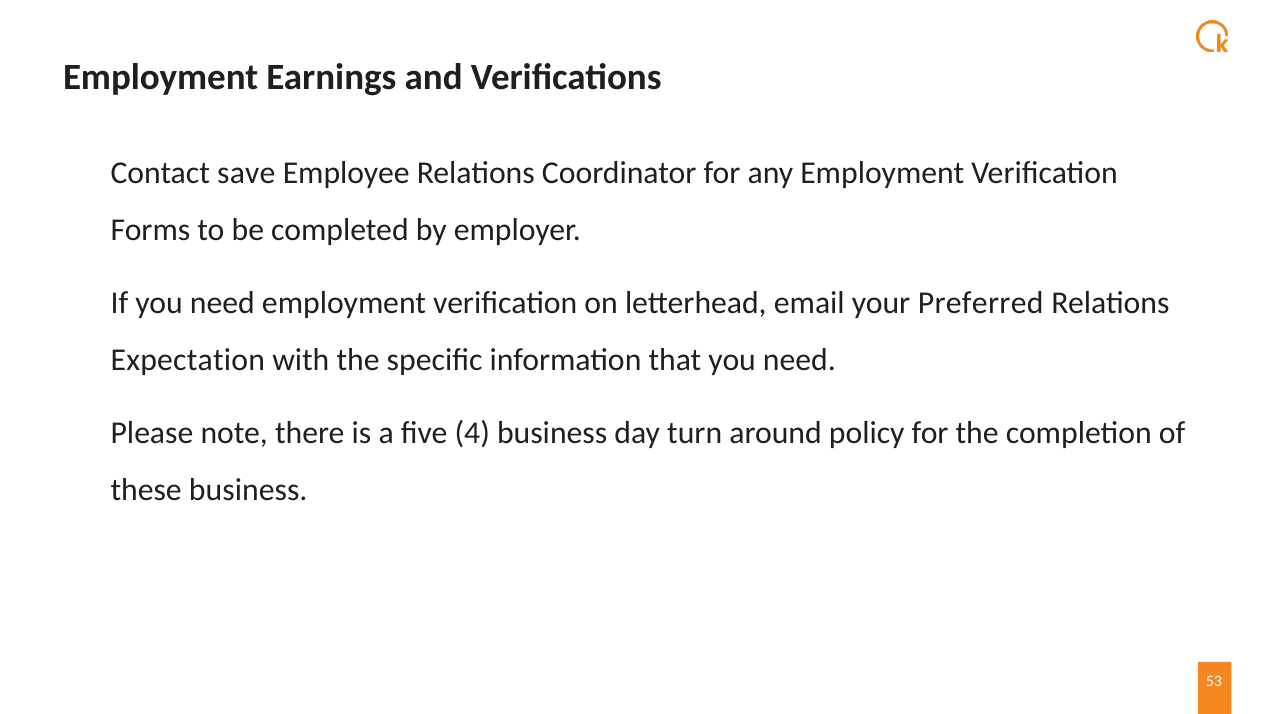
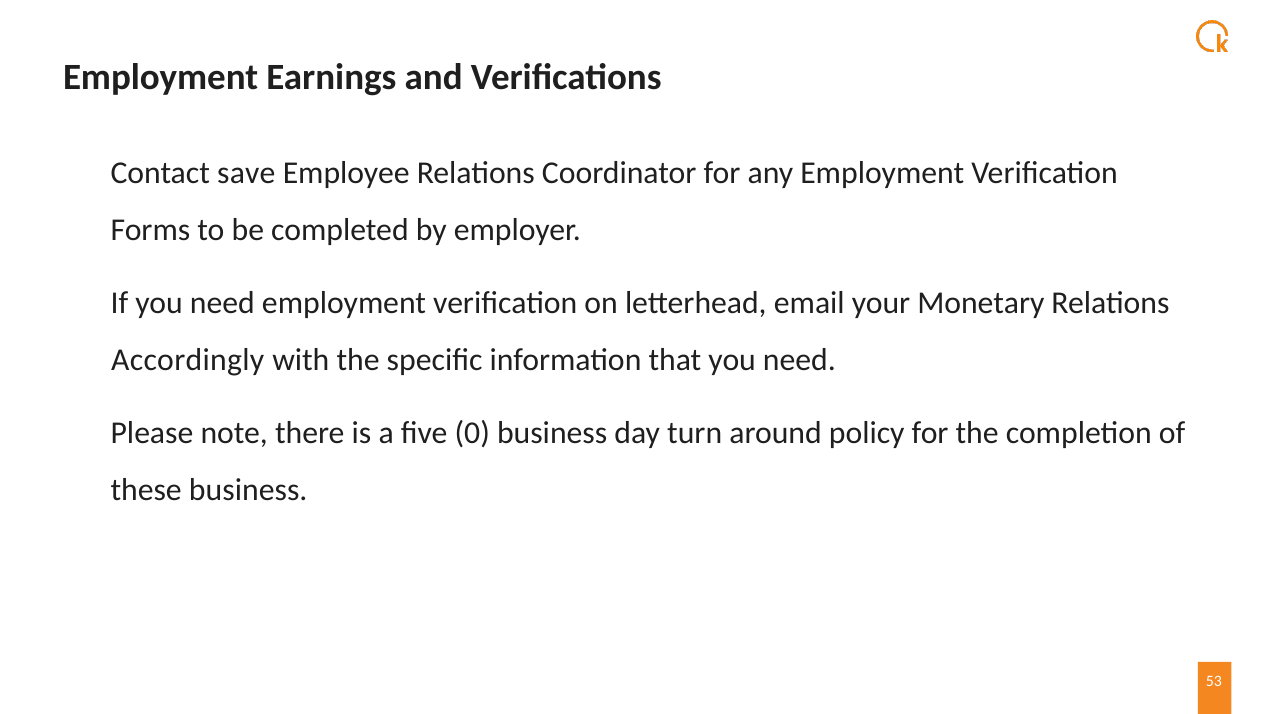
Preferred: Preferred -> Monetary
Expectation: Expectation -> Accordingly
4: 4 -> 0
